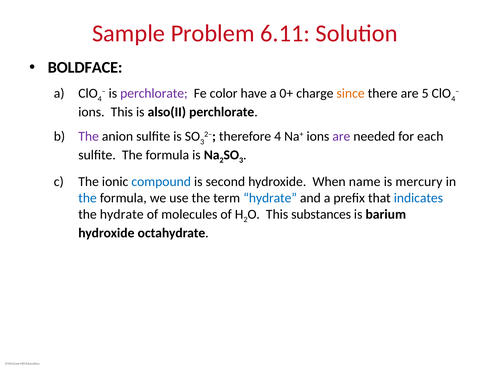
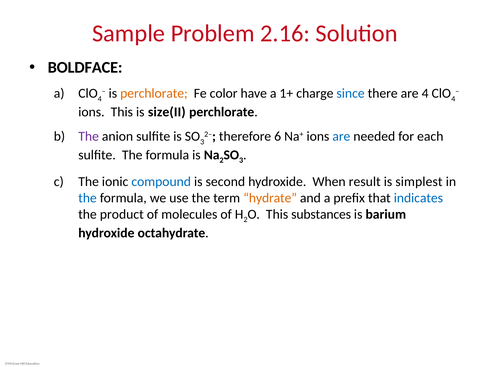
6.11: 6.11 -> 2.16
perchlorate at (154, 94) colour: purple -> orange
0+: 0+ -> 1+
since colour: orange -> blue
are 5: 5 -> 4
also(II: also(II -> size(II
therefore 4: 4 -> 6
are at (341, 137) colour: purple -> blue
name: name -> result
mercury: mercury -> simplest
hydrate at (270, 198) colour: blue -> orange
the hydrate: hydrate -> product
